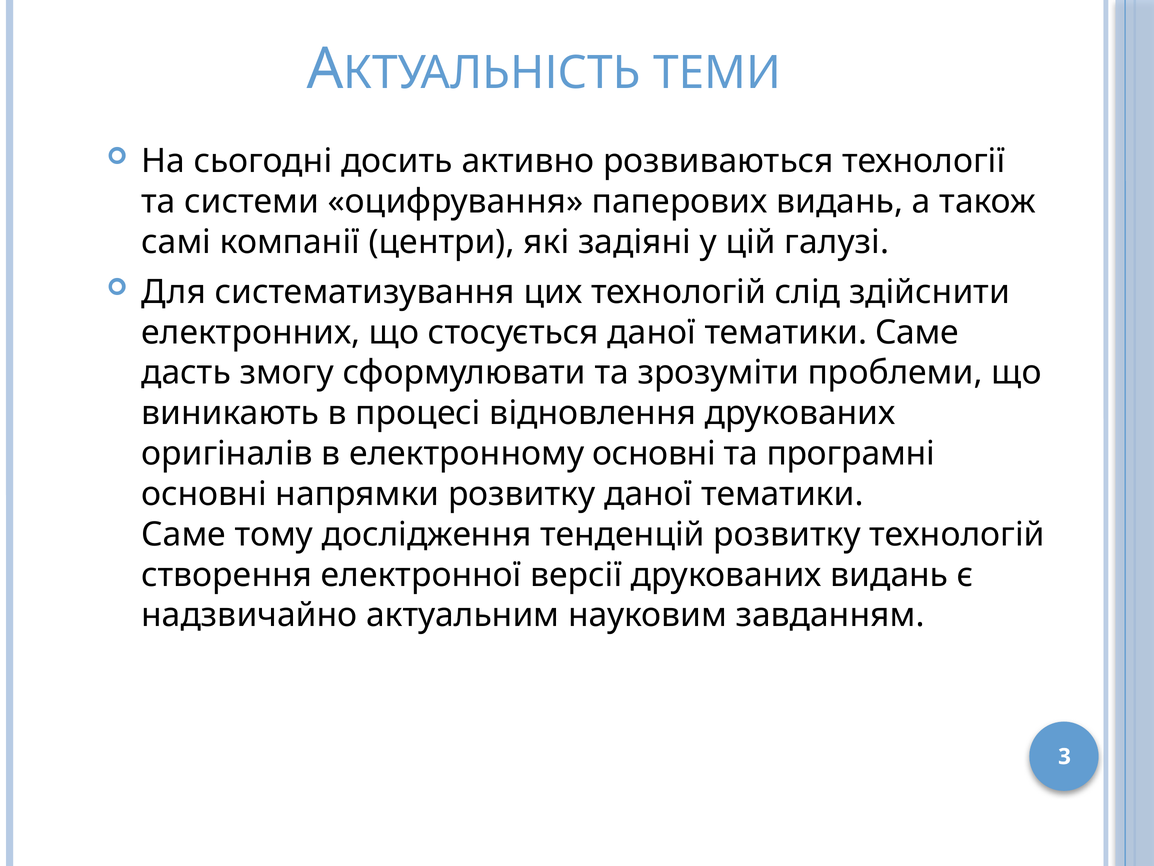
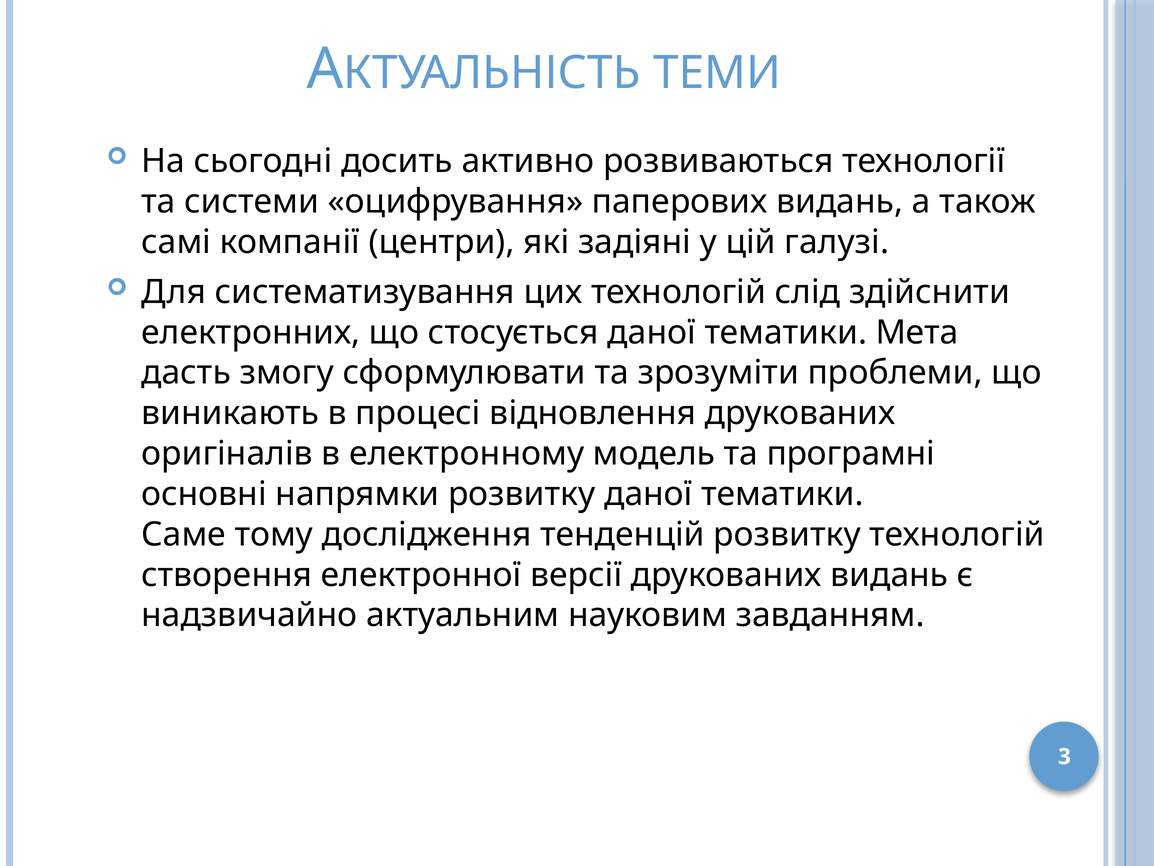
стосується даної тематики Саме: Саме -> Мета
електронному основні: основні -> модель
